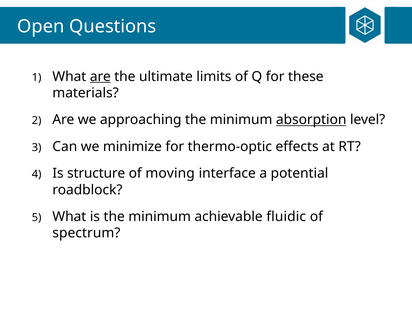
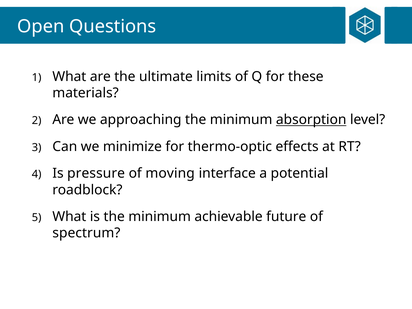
are at (100, 77) underline: present -> none
structure: structure -> pressure
fluidic: fluidic -> future
